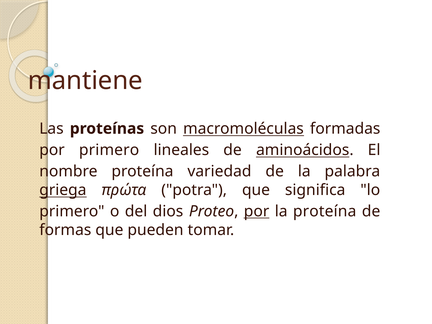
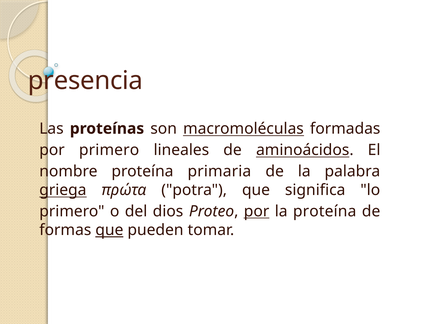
mantiene: mantiene -> presencia
variedad: variedad -> primaria
que at (109, 230) underline: none -> present
